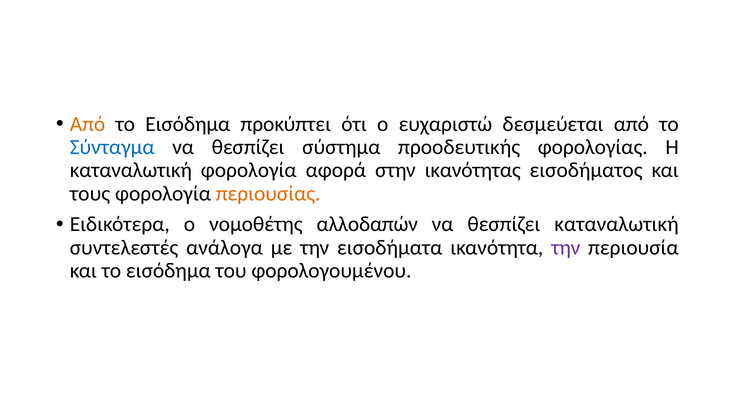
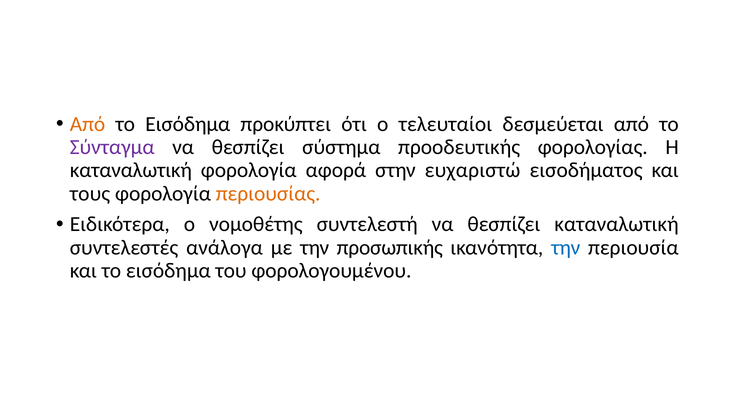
ευχαριστώ: ευχαριστώ -> τελευταίοι
Σύνταγμα colour: blue -> purple
ικανότητας: ικανότητας -> ευχαριστώ
αλλοδαπών: αλλοδαπών -> συντελεστή
εισοδήματα: εισοδήματα -> προσωπικής
την at (566, 248) colour: purple -> blue
